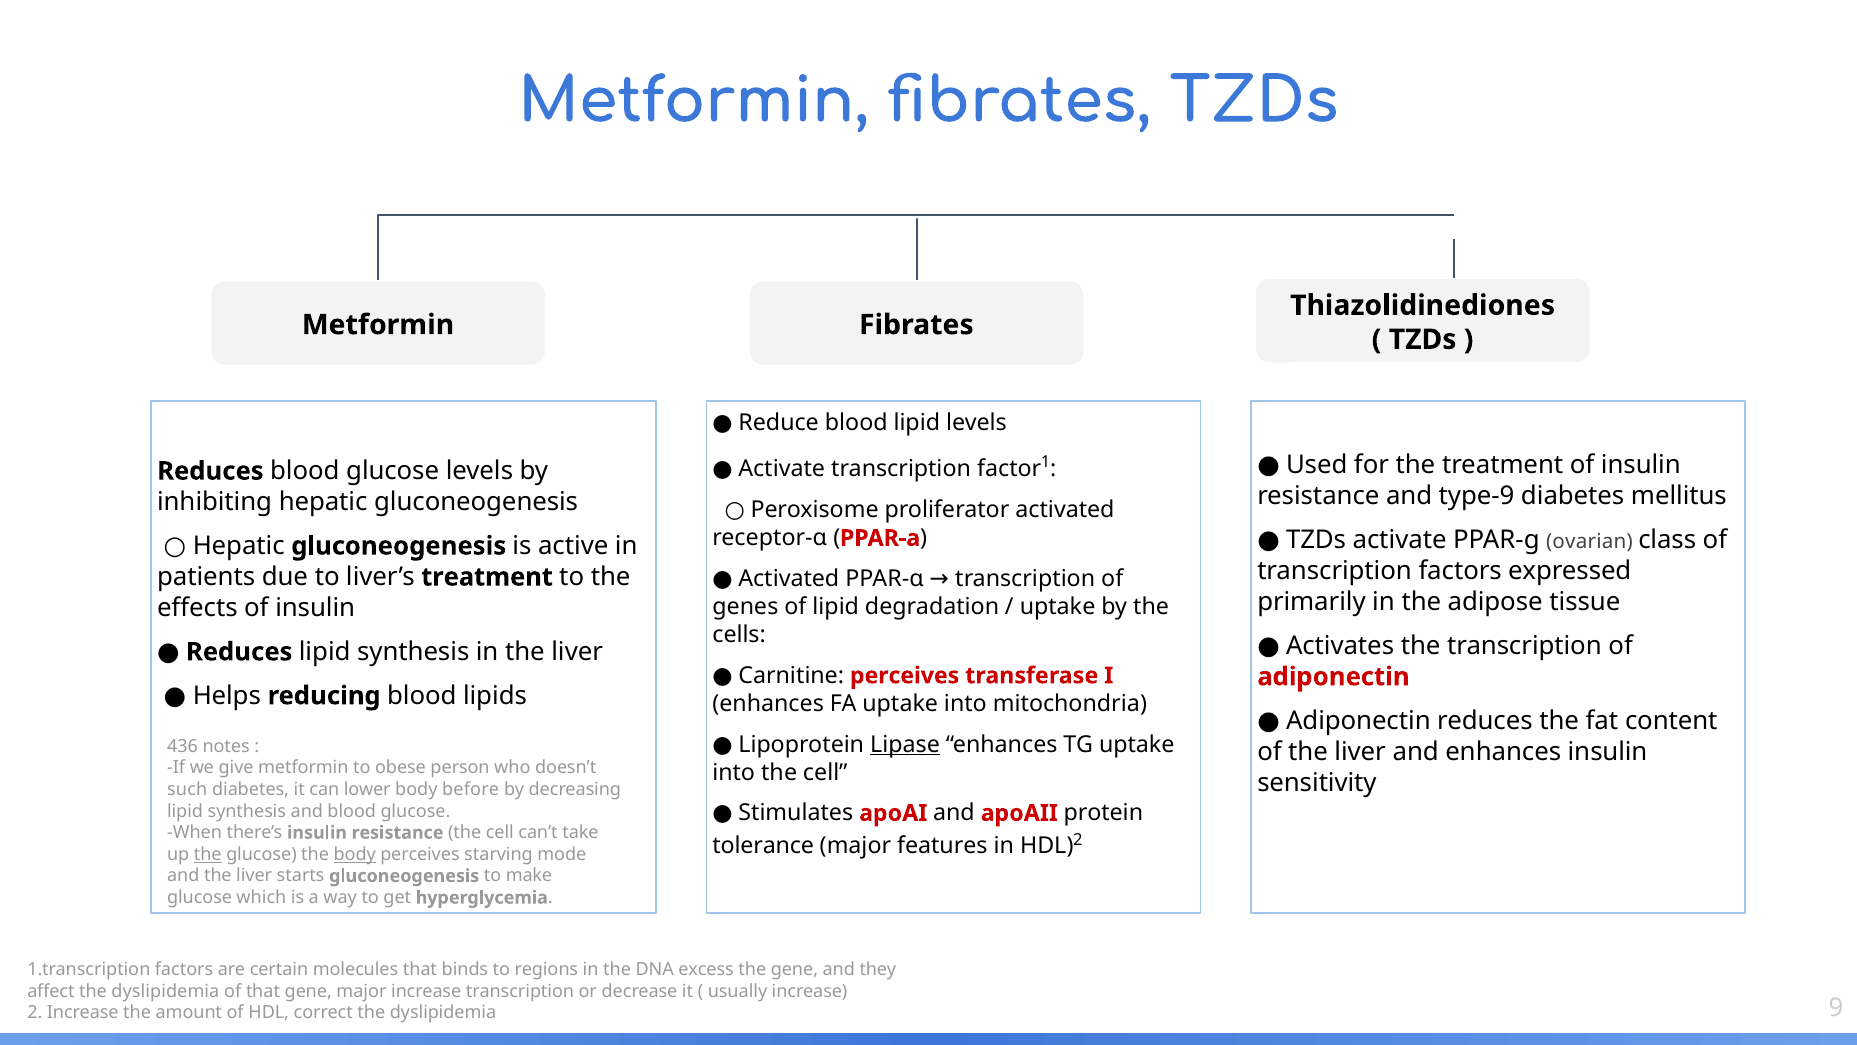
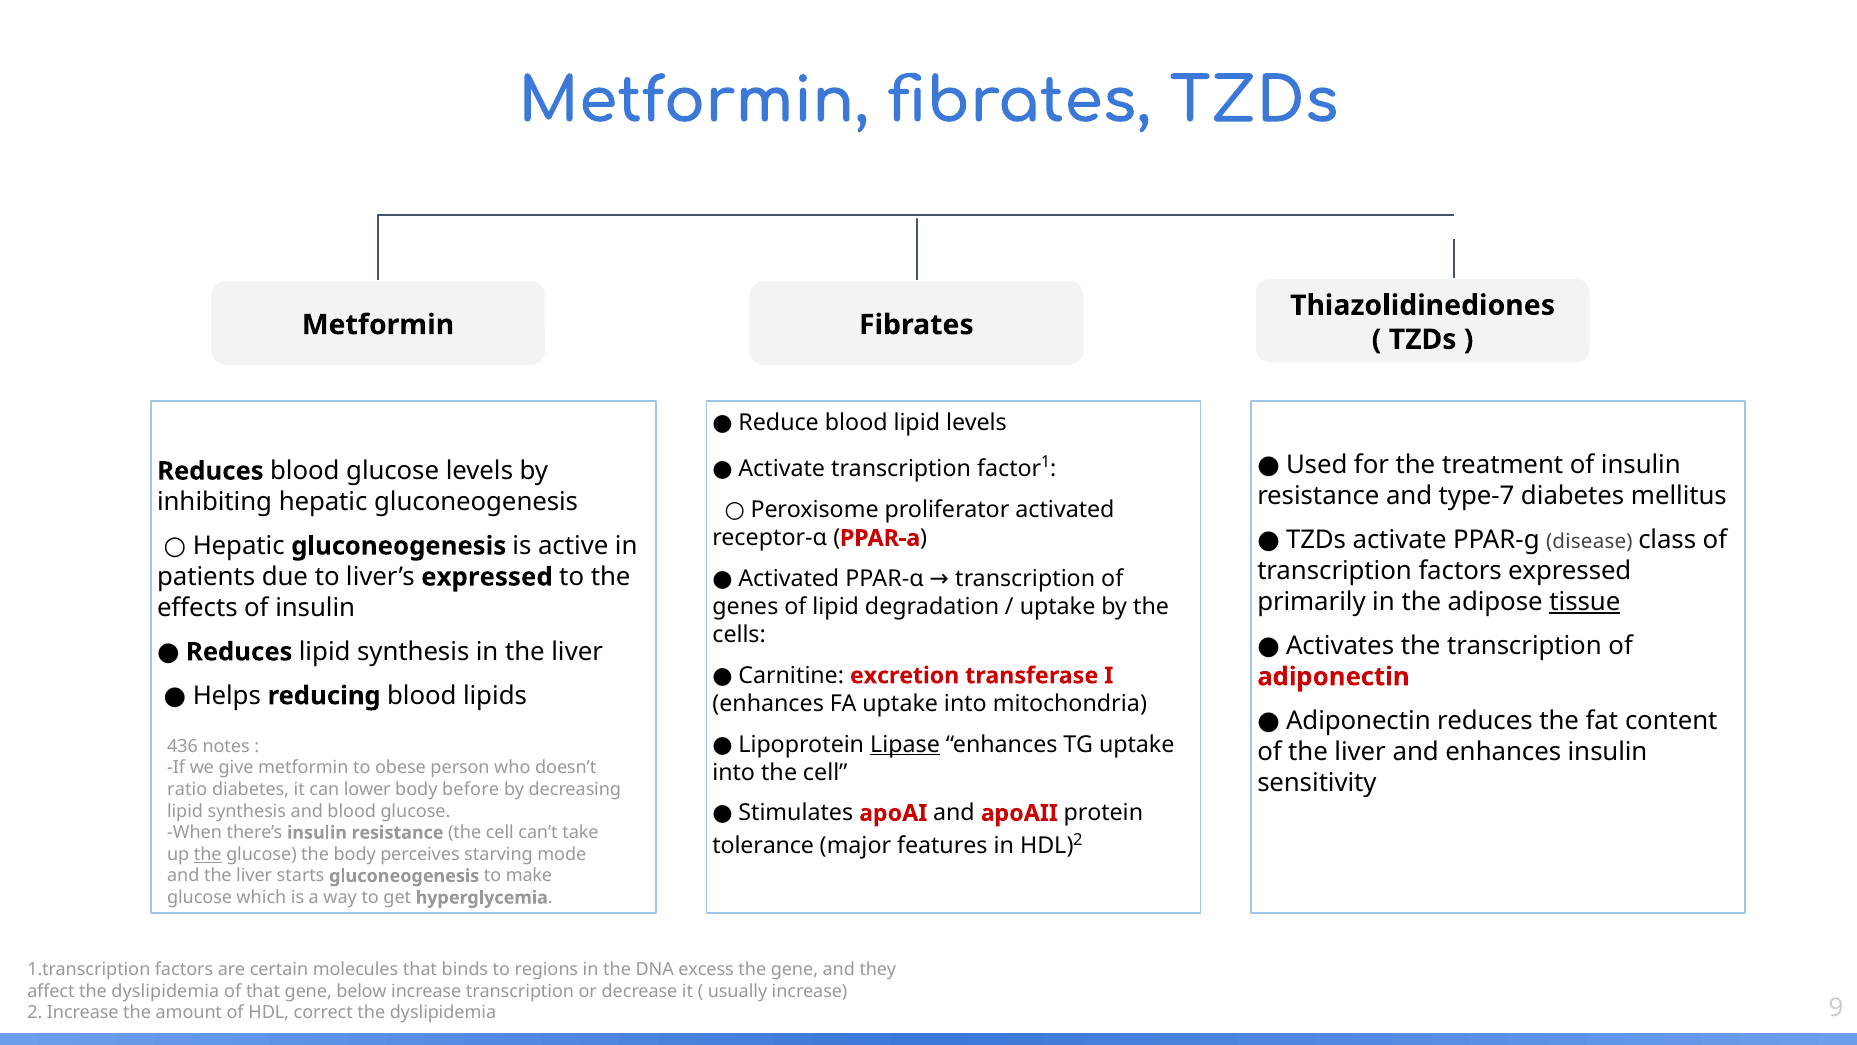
type-9: type-9 -> type-7
ovarian: ovarian -> disease
liver’s treatment: treatment -> expressed
tissue underline: none -> present
perceives at (905, 675): perceives -> excretion
such: such -> ratio
body at (355, 854) underline: present -> none
gene major: major -> below
